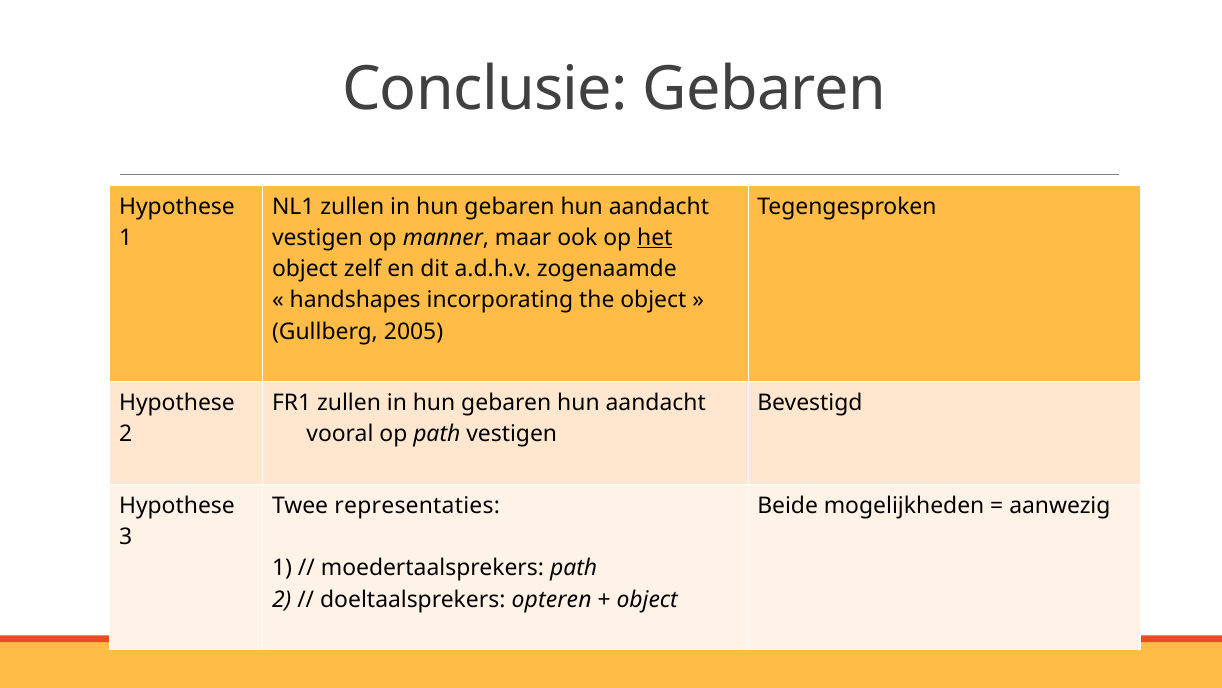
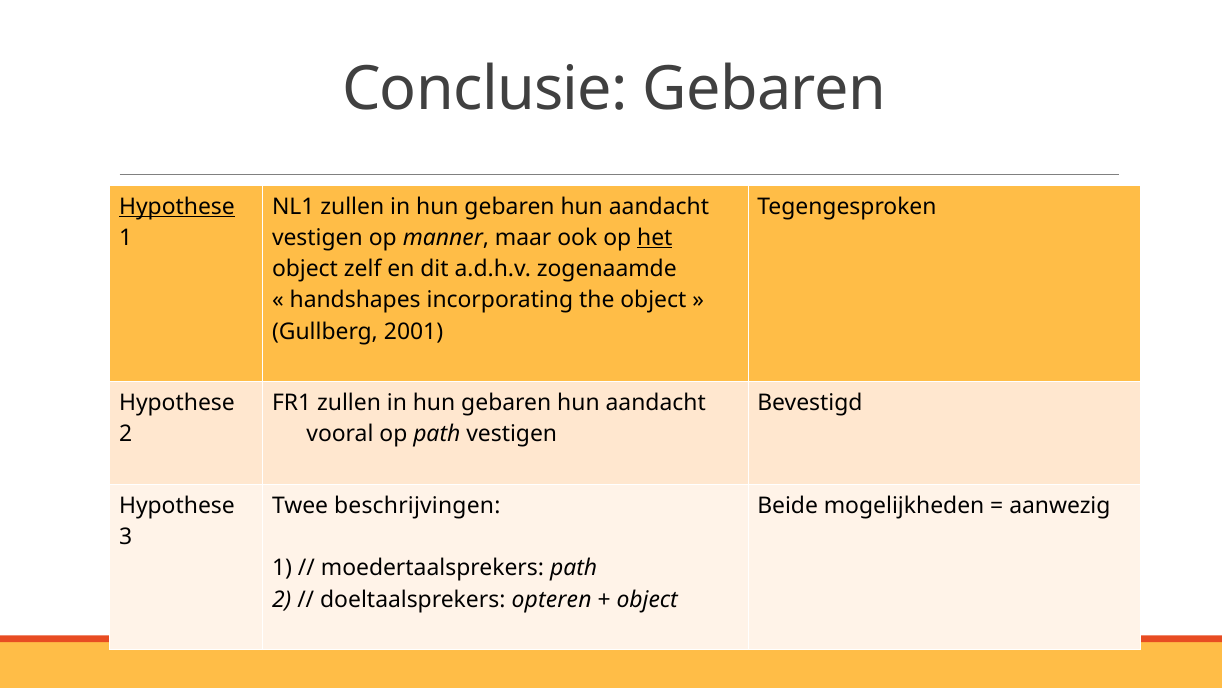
Hypothese at (177, 207) underline: none -> present
2005: 2005 -> 2001
representaties: representaties -> beschrijvingen
